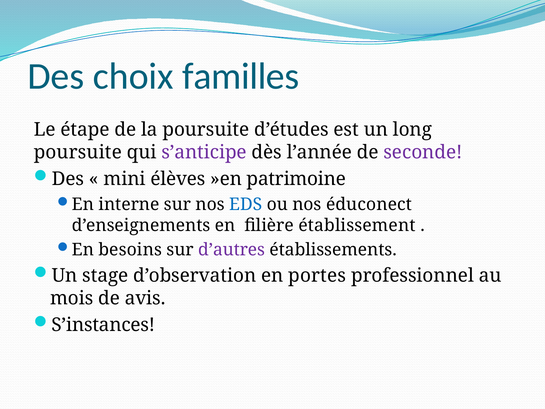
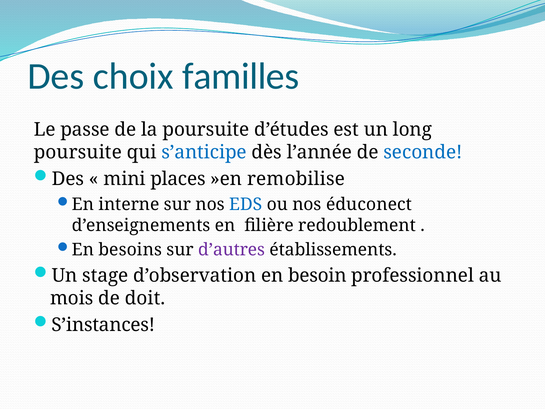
étape: étape -> passe
s’anticipe colour: purple -> blue
seconde colour: purple -> blue
élèves: élèves -> places
patrimoine: patrimoine -> remobilise
établissement: établissement -> redoublement
portes: portes -> besoin
avis: avis -> doit
